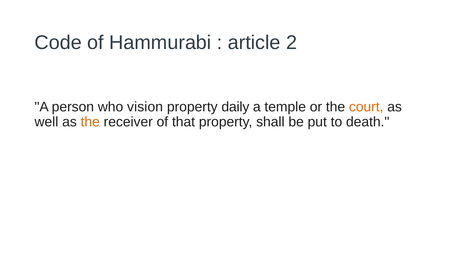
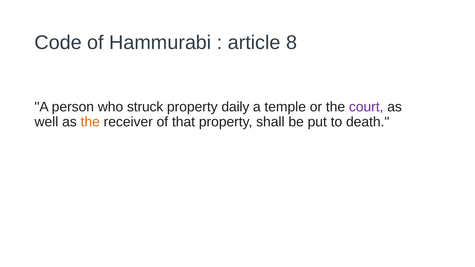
2: 2 -> 8
vision: vision -> struck
court colour: orange -> purple
